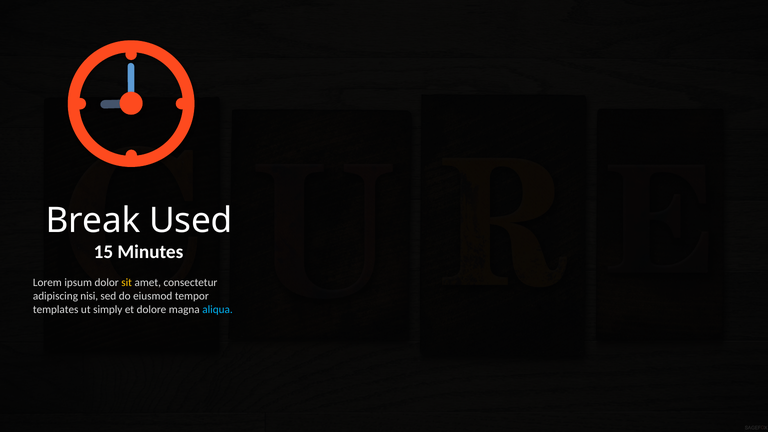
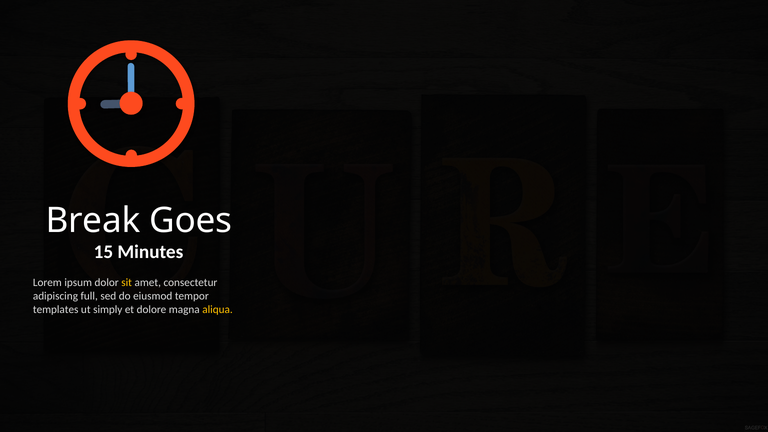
Used: Used -> Goes
nisi: nisi -> full
aliqua colour: light blue -> yellow
